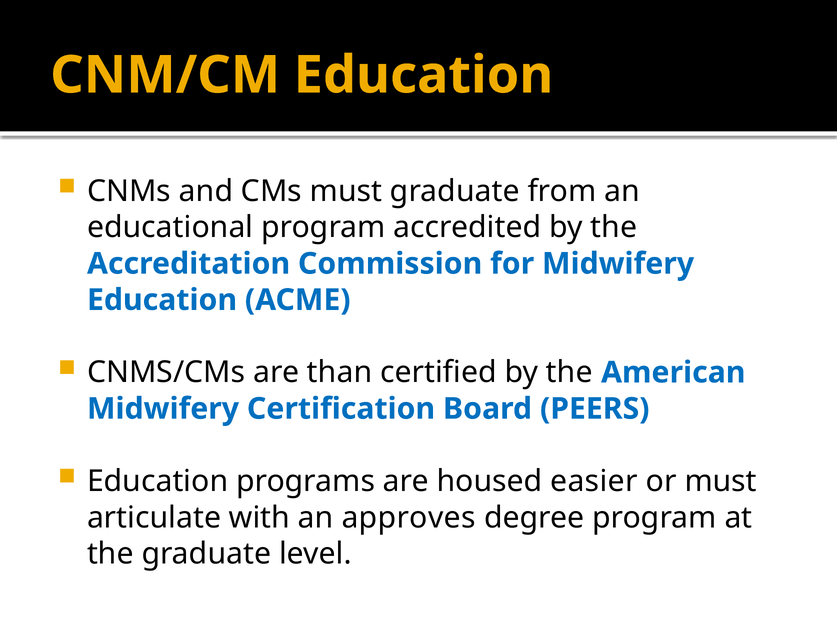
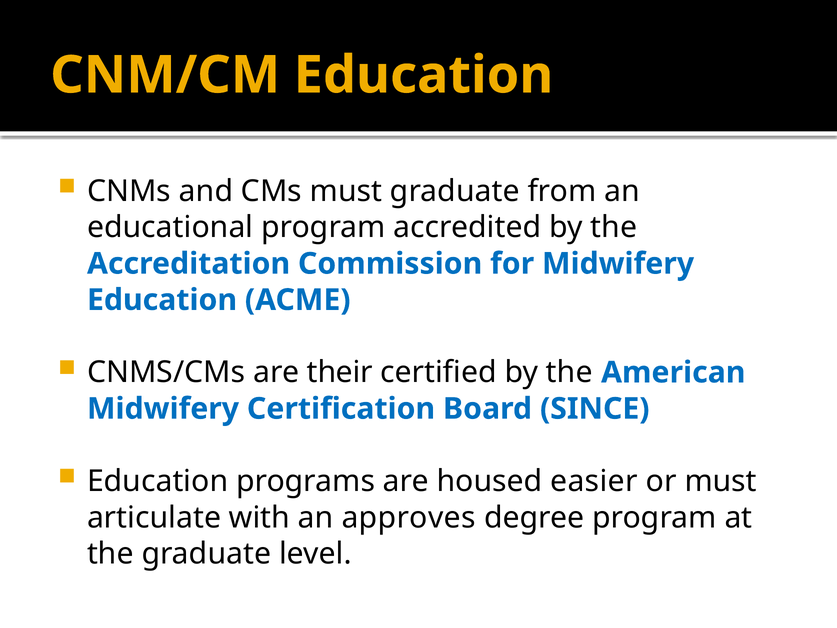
than: than -> their
PEERS: PEERS -> SINCE
